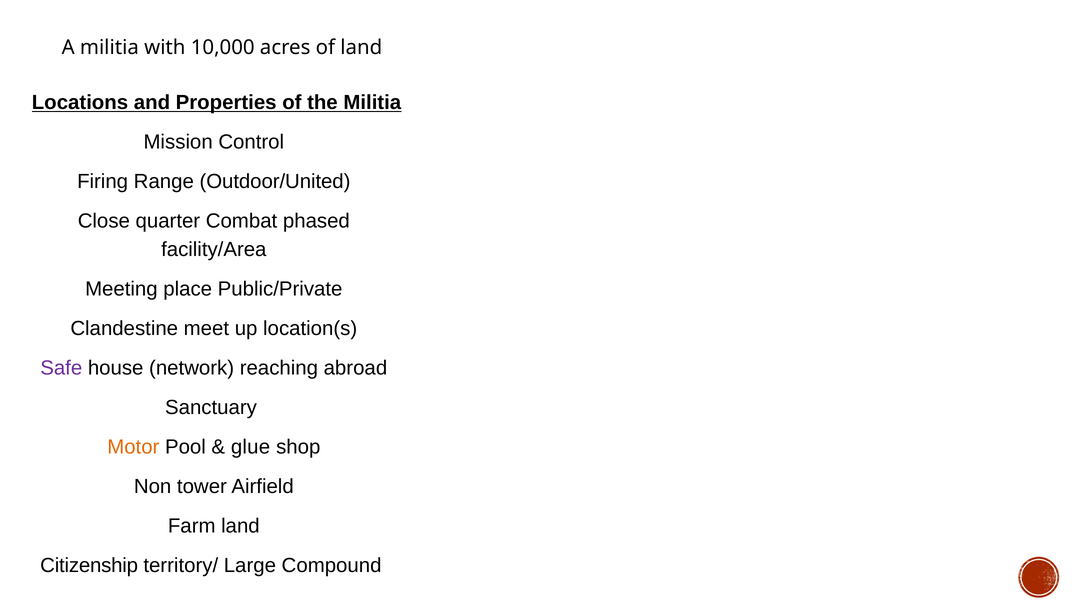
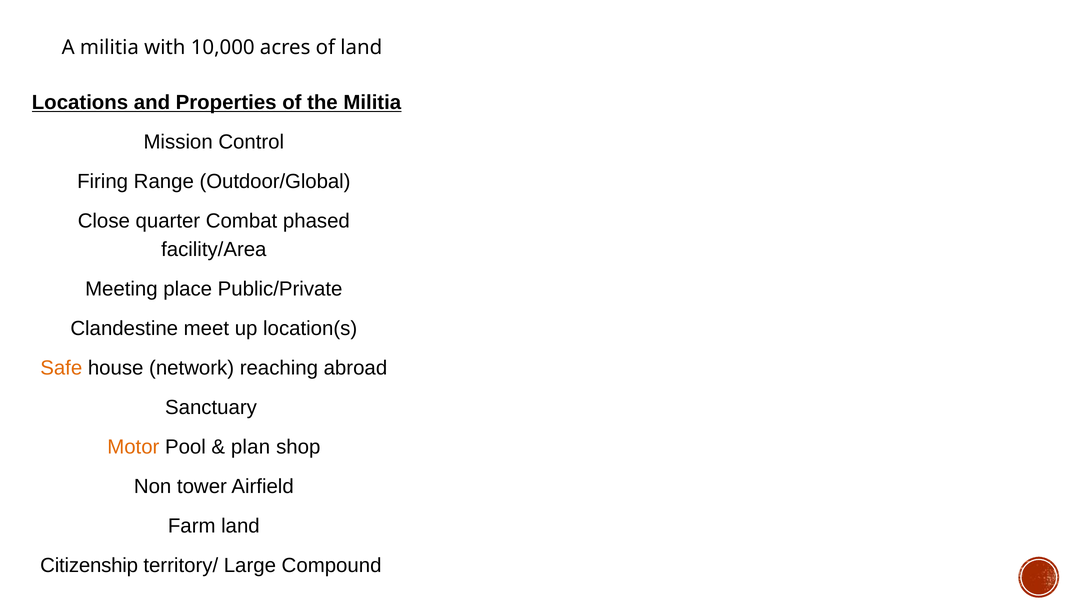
Outdoor/United: Outdoor/United -> Outdoor/Global
Safe colour: purple -> orange
glue: glue -> plan
